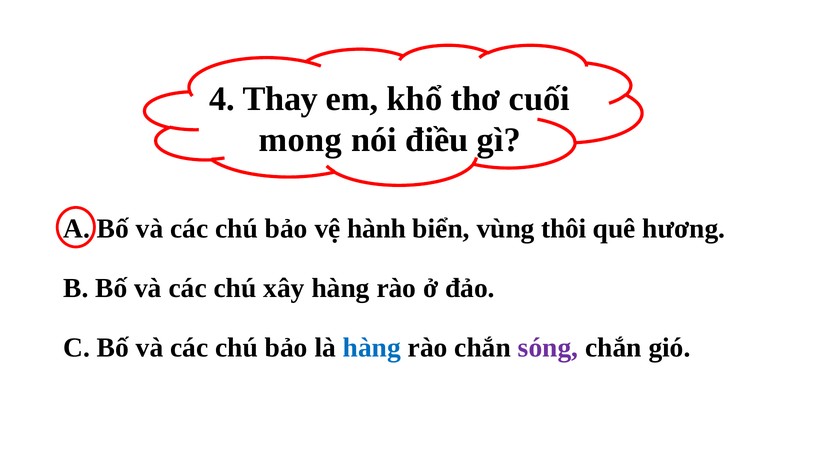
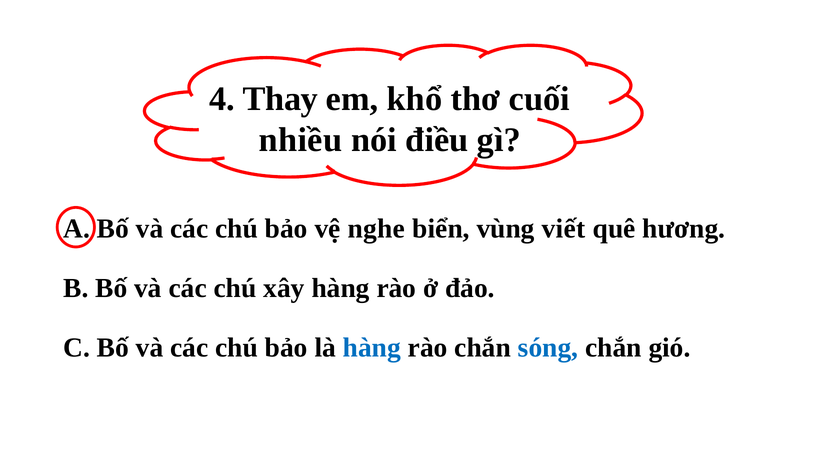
mong: mong -> nhiều
hành: hành -> nghe
thôi: thôi -> viết
sóng colour: purple -> blue
